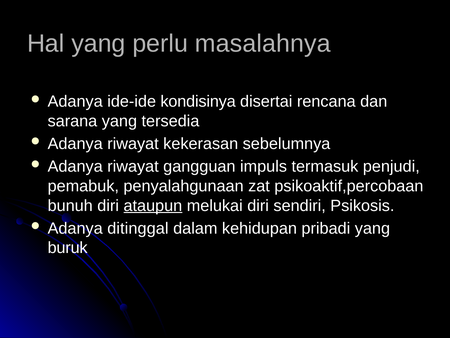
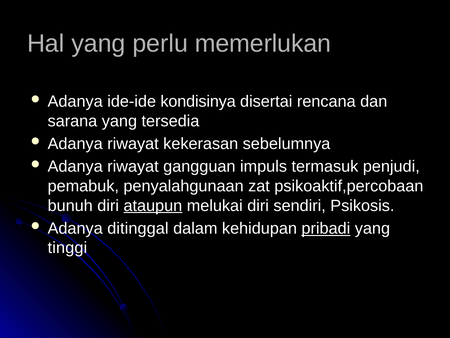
masalahnya: masalahnya -> memerlukan
pribadi underline: none -> present
buruk: buruk -> tinggi
